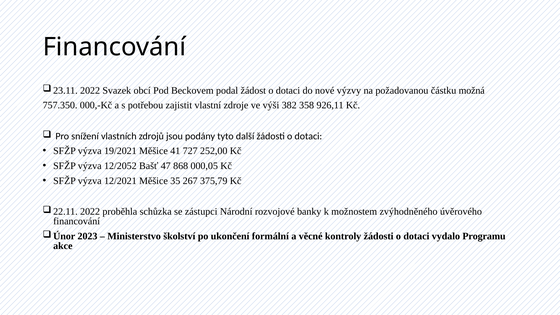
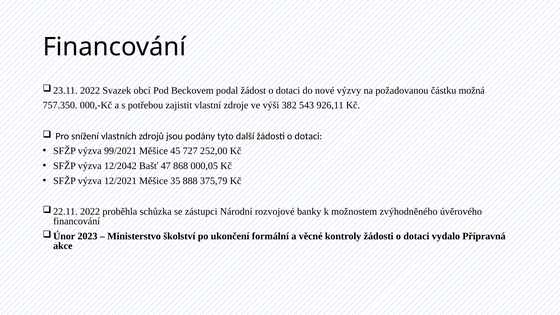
358: 358 -> 543
19/2021: 19/2021 -> 99/2021
41: 41 -> 45
12/2052: 12/2052 -> 12/2042
267: 267 -> 888
Programu: Programu -> Přípravná
